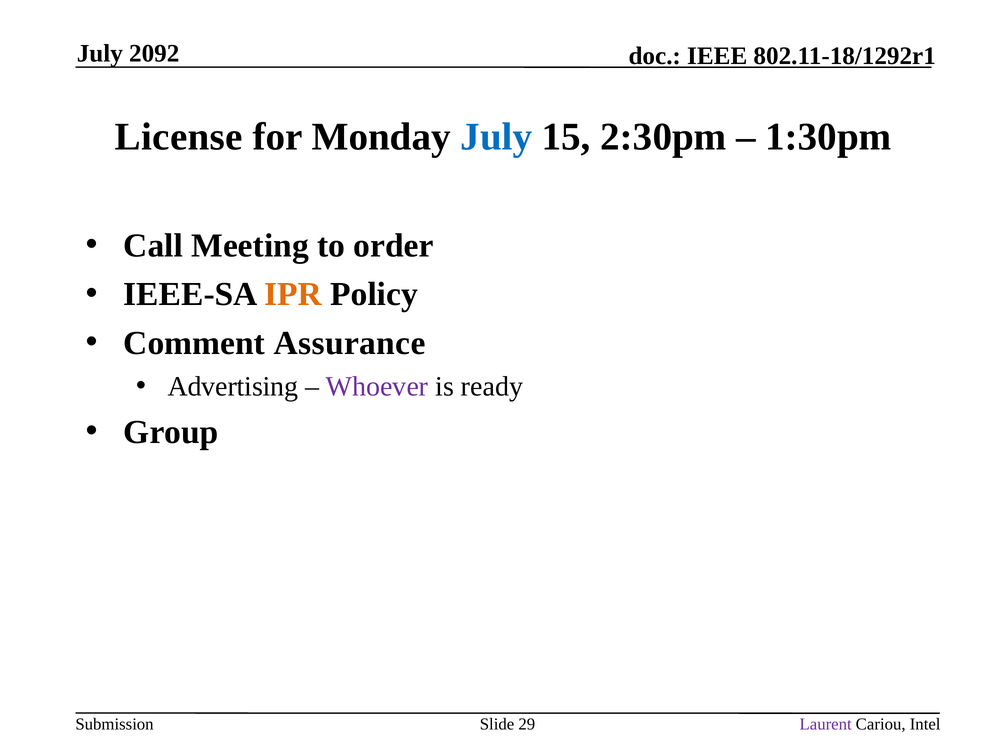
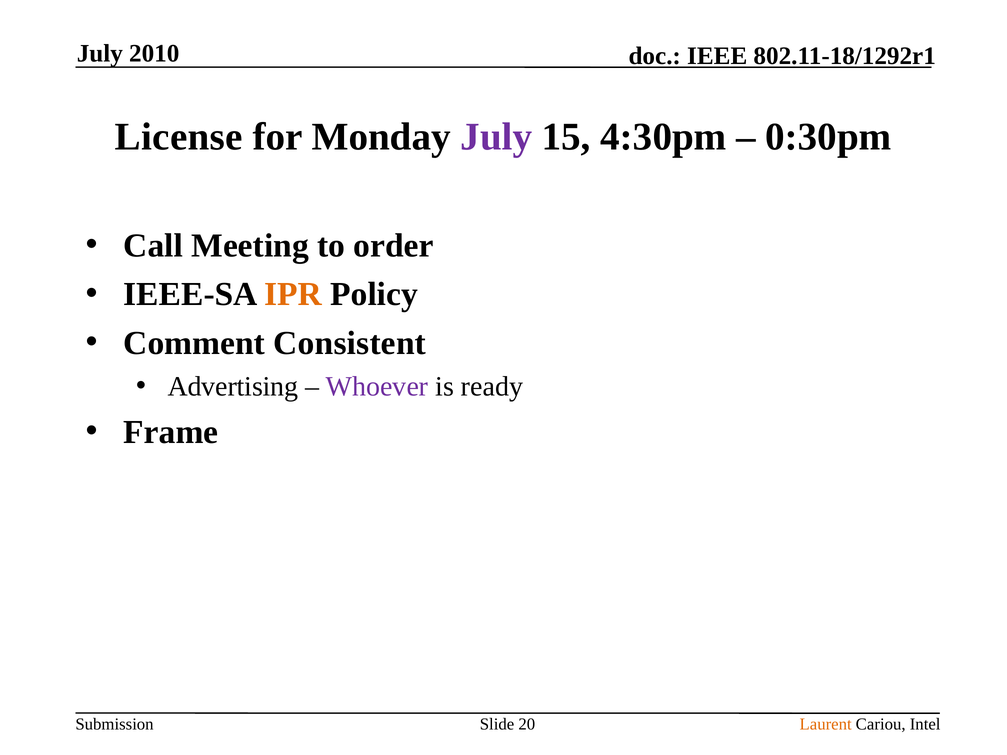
2092: 2092 -> 2010
July at (496, 137) colour: blue -> purple
2:30pm: 2:30pm -> 4:30pm
1:30pm: 1:30pm -> 0:30pm
Assurance: Assurance -> Consistent
Group: Group -> Frame
29: 29 -> 20
Laurent colour: purple -> orange
